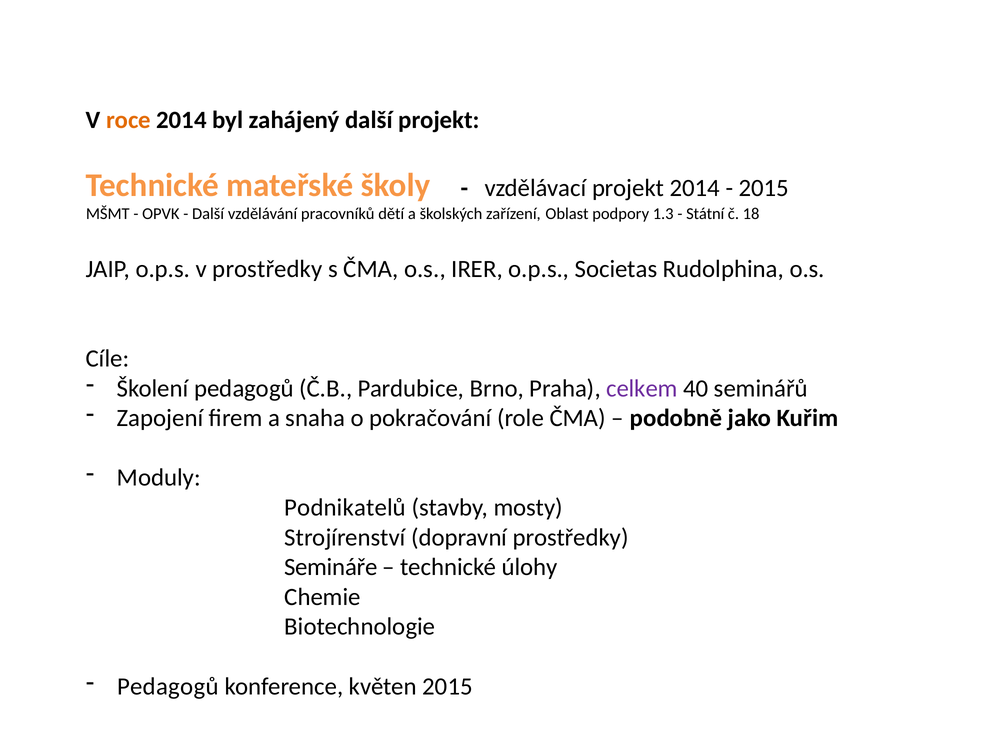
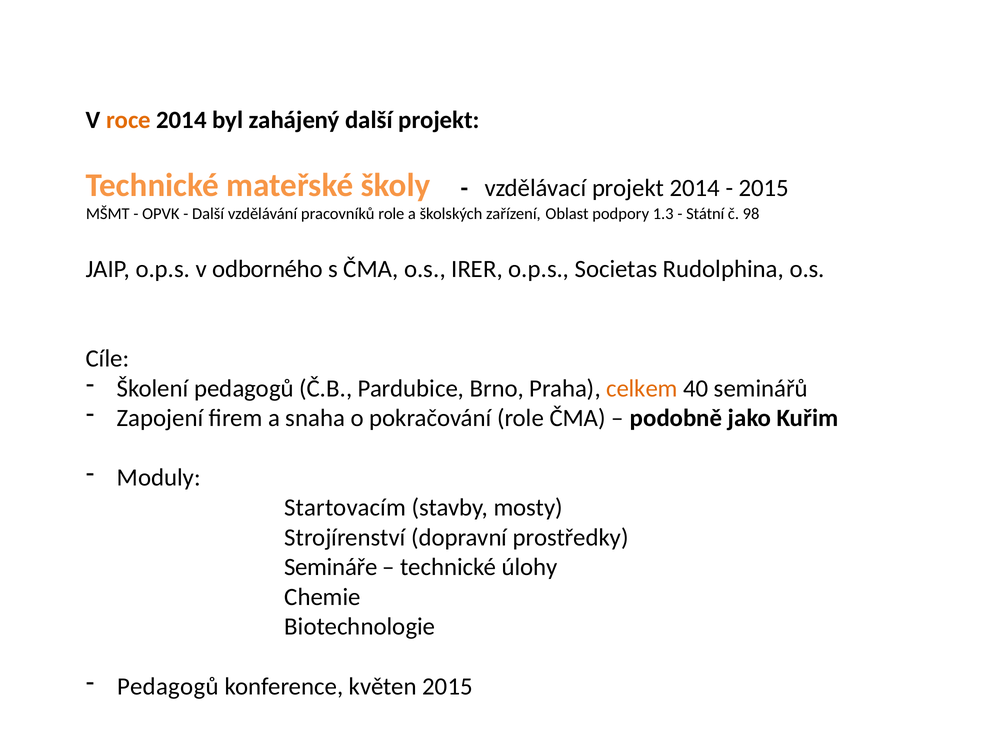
pracovníků dětí: dětí -> role
18: 18 -> 98
v prostředky: prostředky -> odborného
celkem colour: purple -> orange
Podnikatelů: Podnikatelů -> Startovacím
